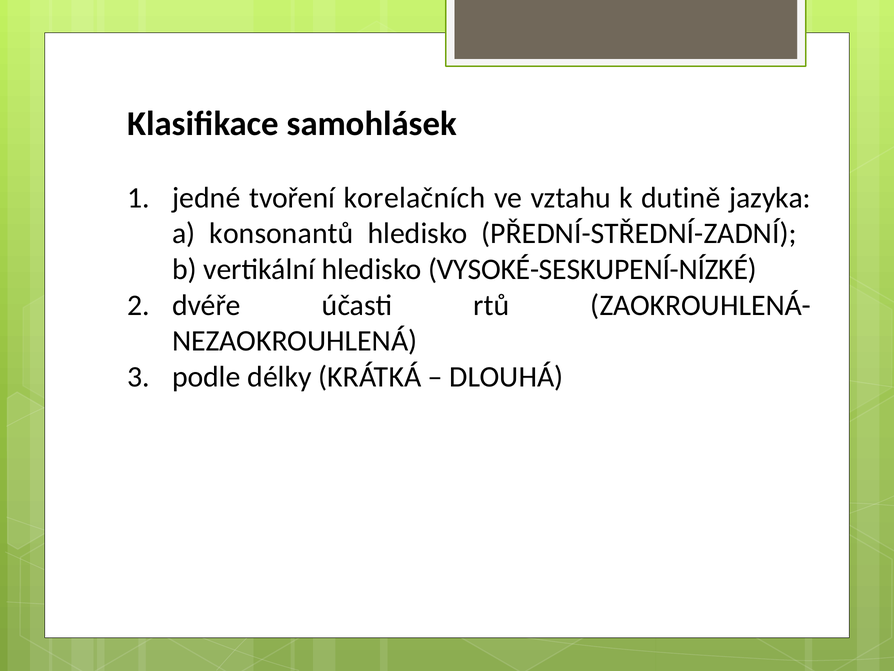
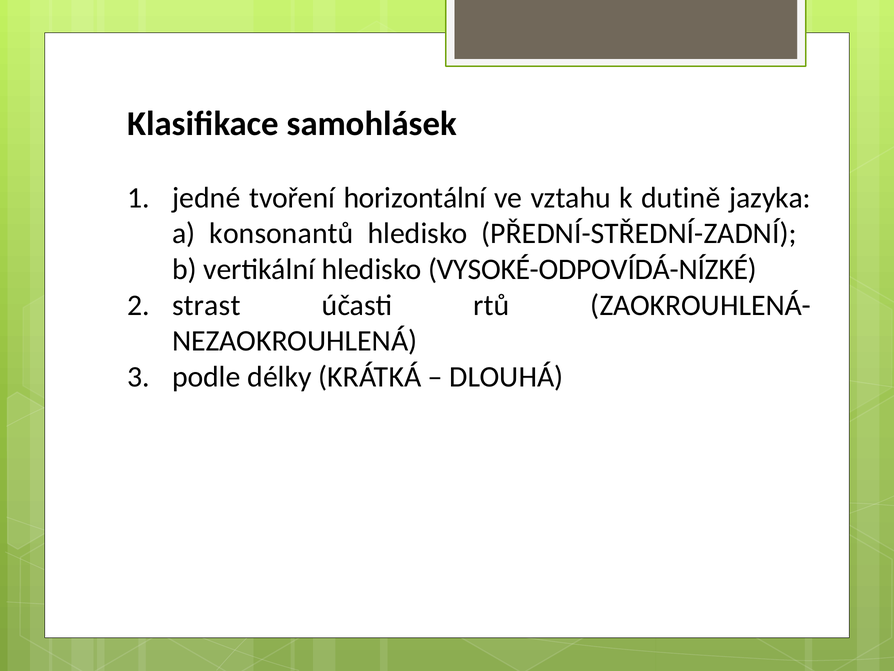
korelačních: korelačních -> horizontální
VYSOKÉ-SESKUPENÍ-NÍZKÉ: VYSOKÉ-SESKUPENÍ-NÍZKÉ -> VYSOKÉ-ODPOVÍDÁ-NÍZKÉ
dvéře: dvéře -> strast
